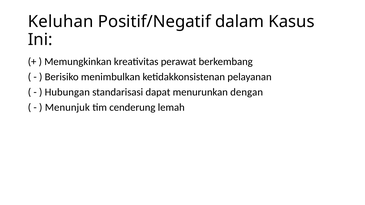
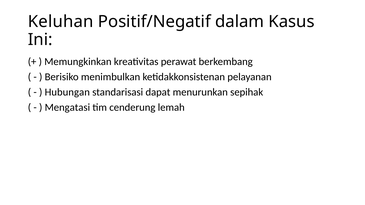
dengan: dengan -> sepihak
Menunjuk: Menunjuk -> Mengatasi
